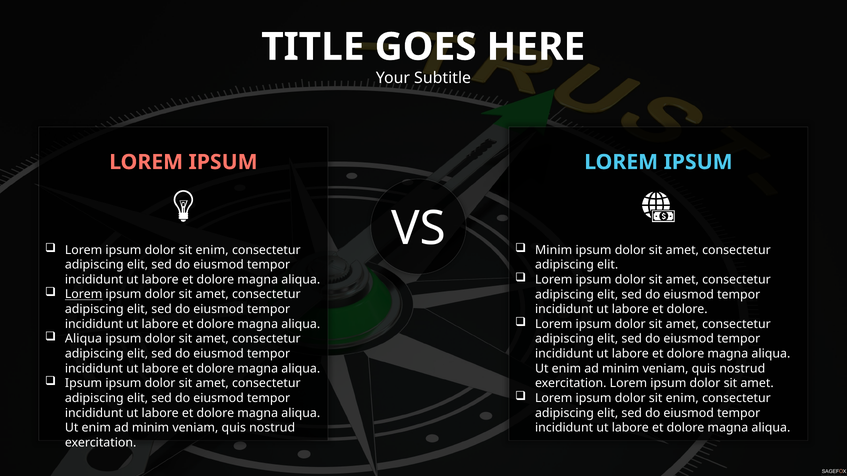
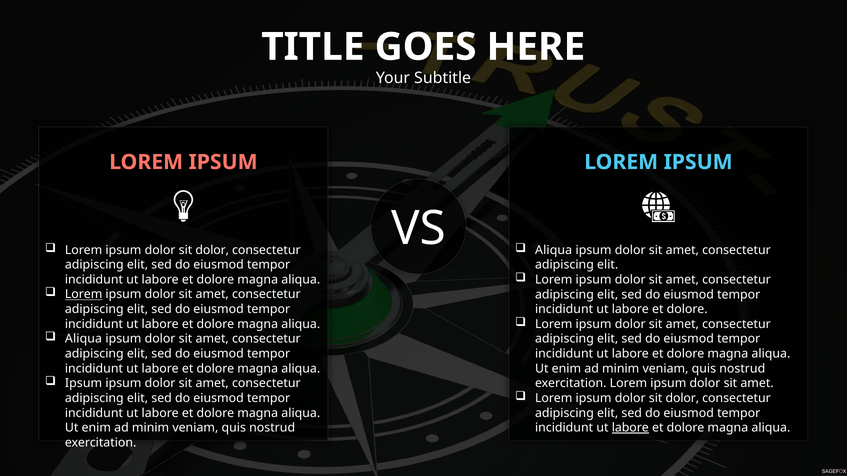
enim at (212, 250): enim -> dolor
Minim at (554, 250): Minim -> Aliqua
enim at (682, 399): enim -> dolor
labore at (630, 428) underline: none -> present
